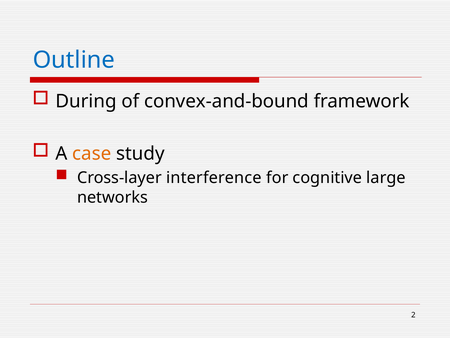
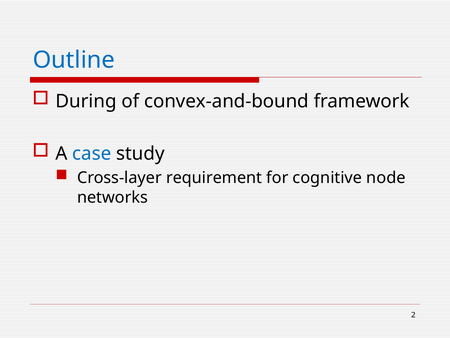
case colour: orange -> blue
interference: interference -> requirement
large: large -> node
